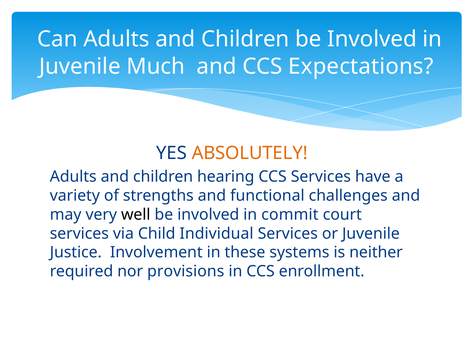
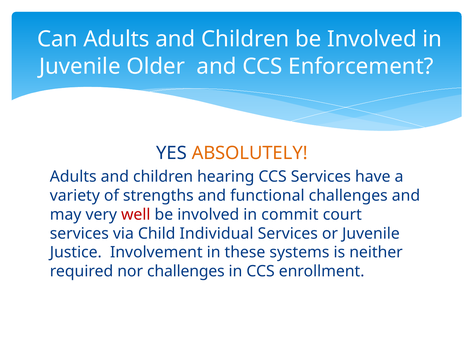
Much: Much -> Older
Expectations: Expectations -> Enforcement
well colour: black -> red
nor provisions: provisions -> challenges
